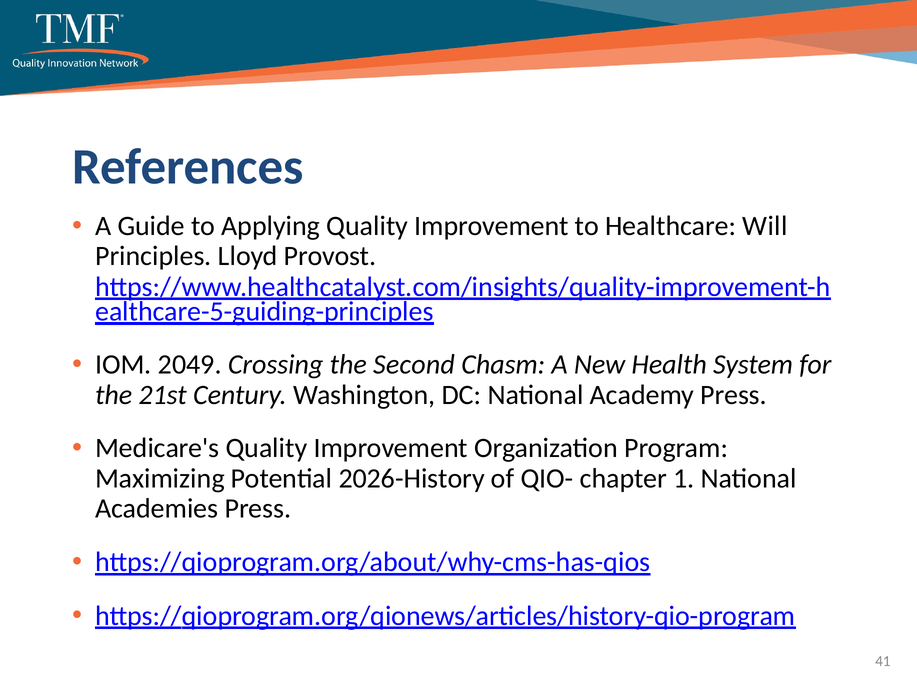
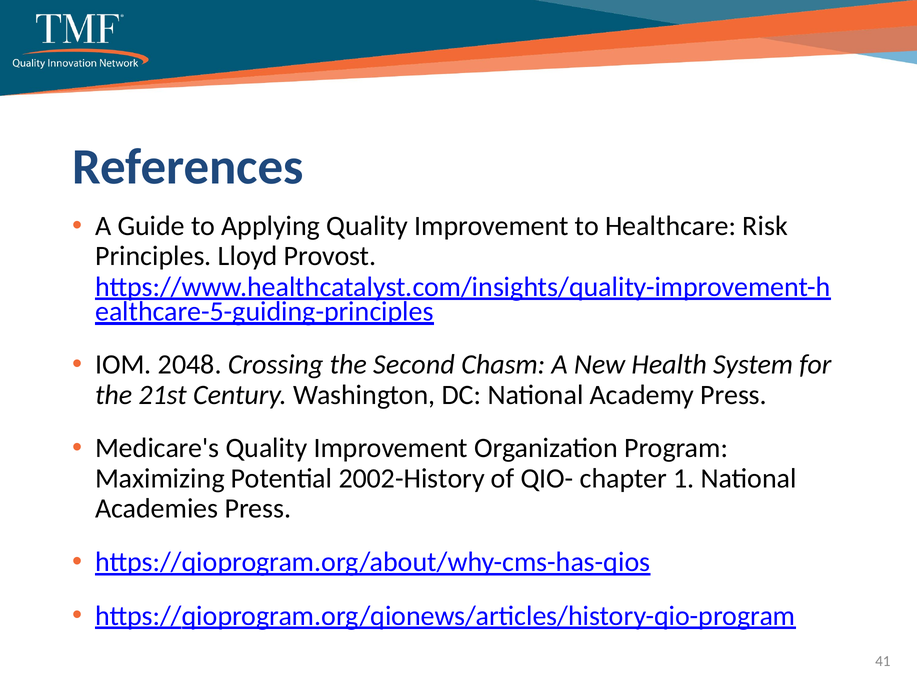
Will: Will -> Risk
2049: 2049 -> 2048
2026-History: 2026-History -> 2002-History
